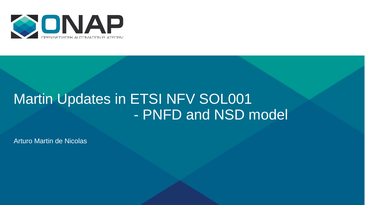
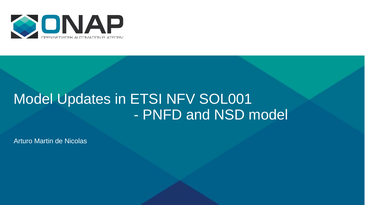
Martin at (33, 99): Martin -> Model
